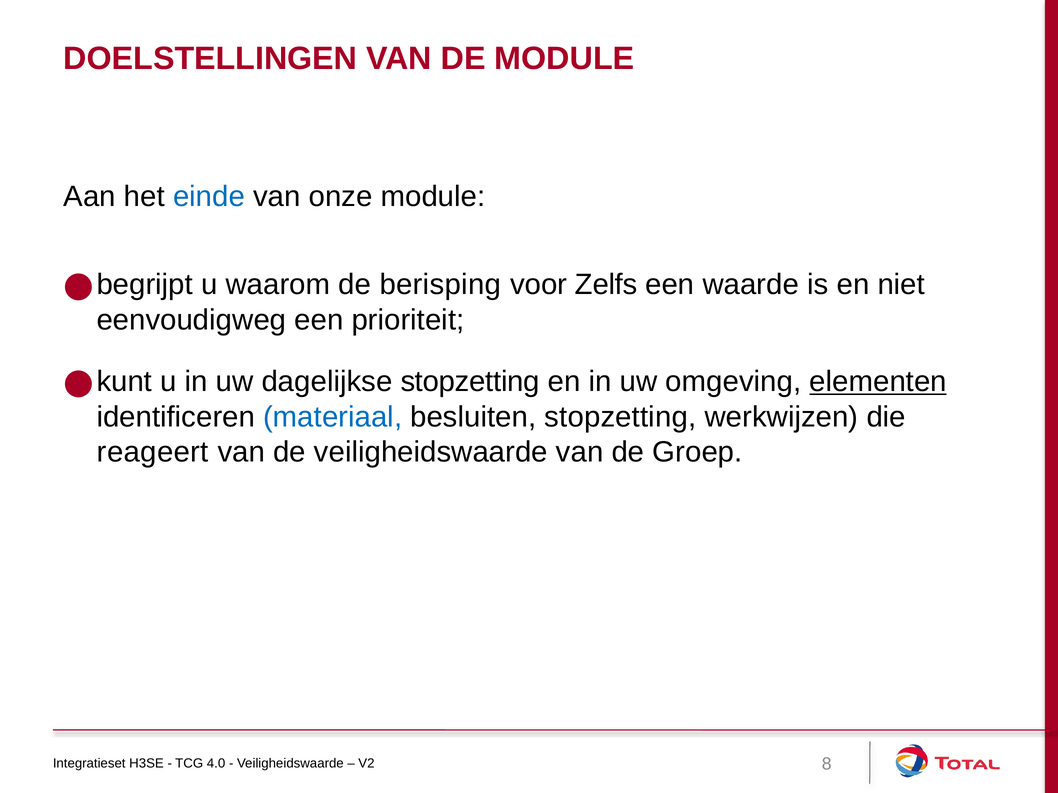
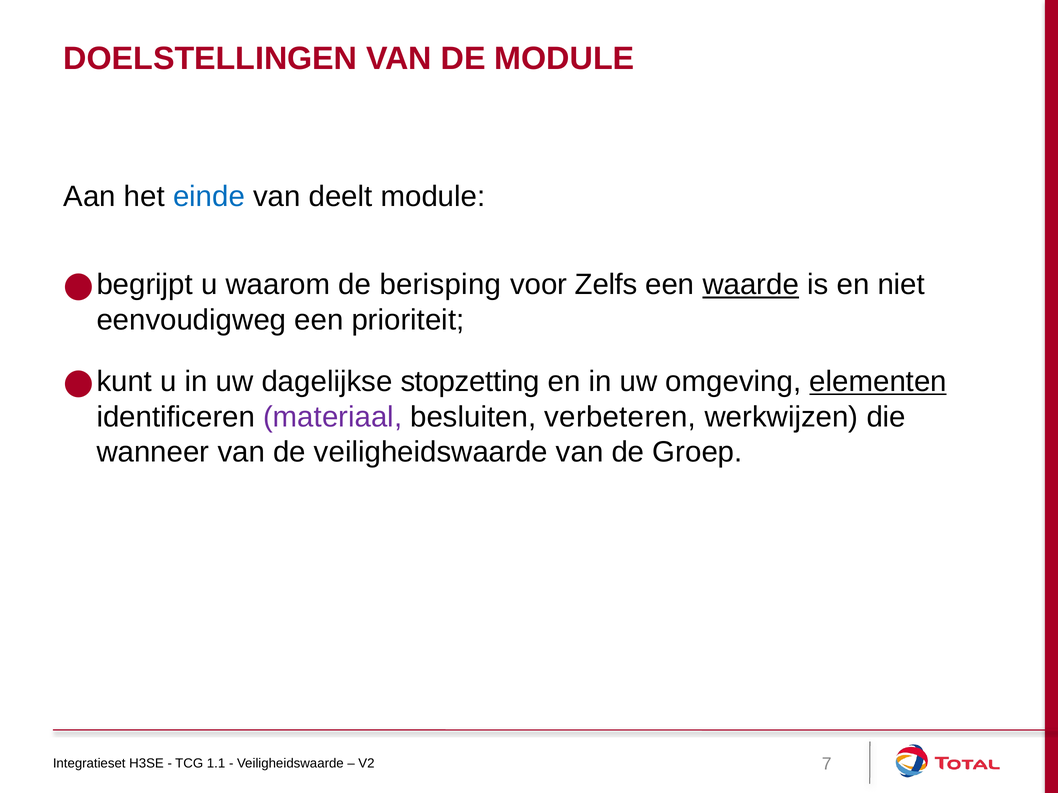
onze: onze -> deelt
waarde underline: none -> present
materiaal colour: blue -> purple
besluiten stopzetting: stopzetting -> verbeteren
reageert: reageert -> wanneer
4.0: 4.0 -> 1.1
8: 8 -> 7
